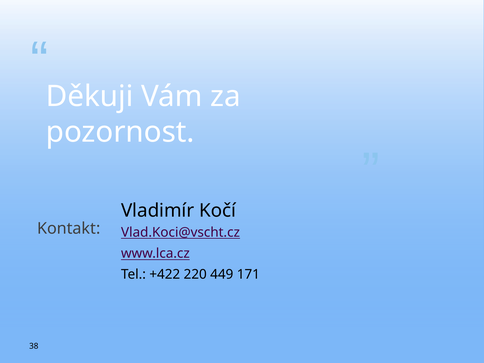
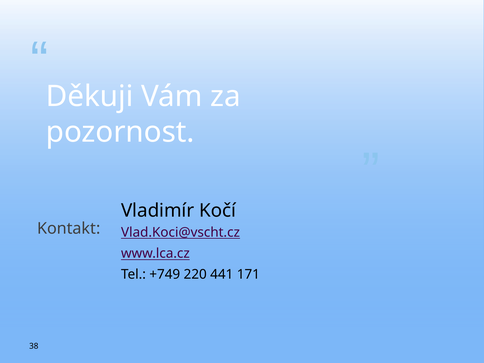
+422: +422 -> +749
449: 449 -> 441
